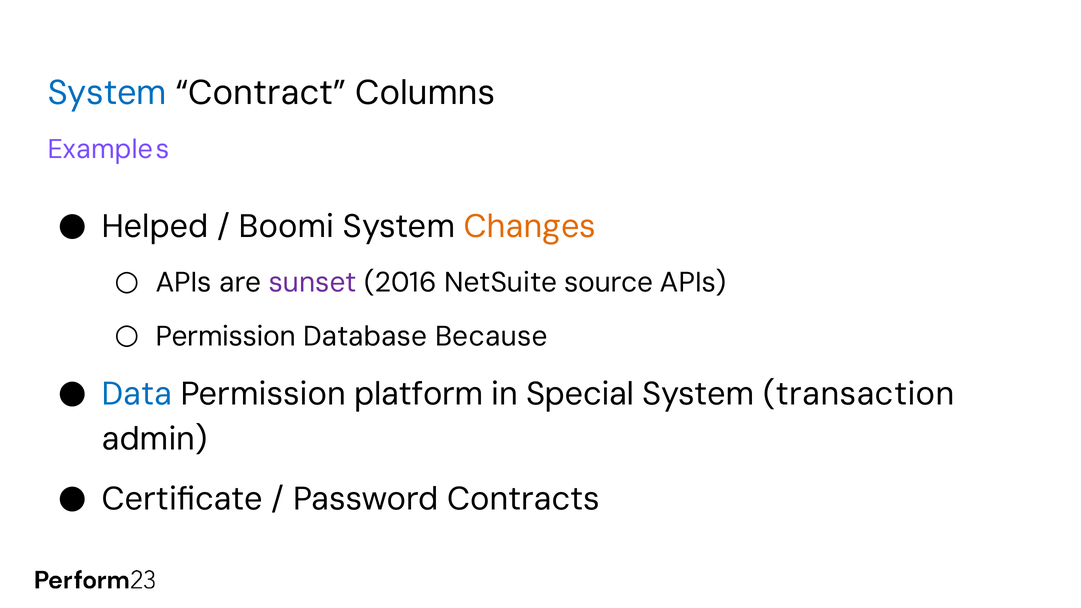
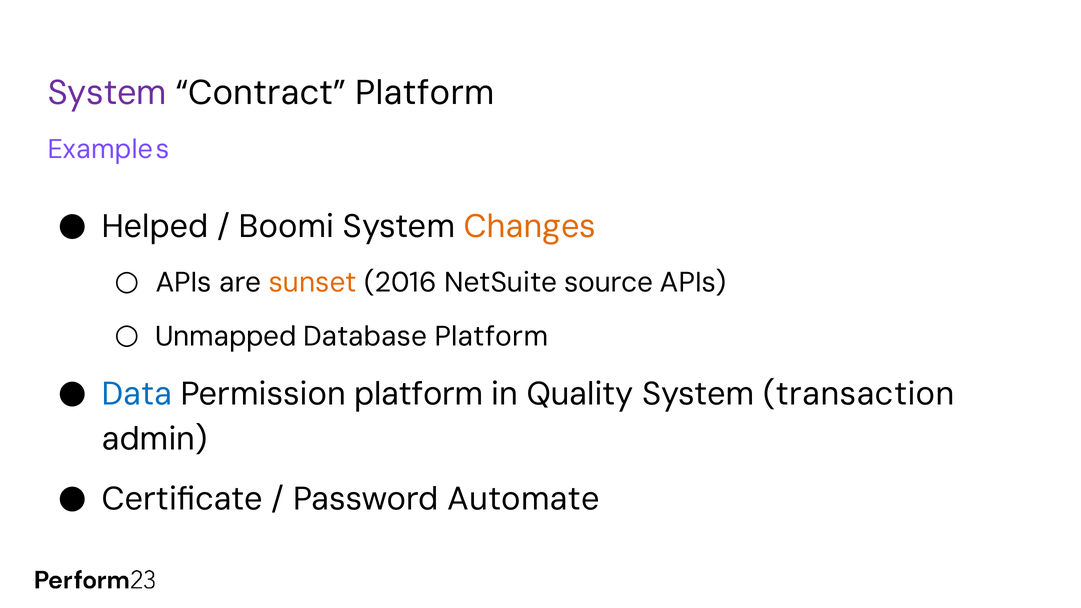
System at (107, 93) colour: blue -> purple
Contract Columns: Columns -> Platform
sunset colour: purple -> orange
Permission at (226, 336): Permission -> Unmapped
Database Because: Because -> Platform
Special: Special -> Quality
Contracts: Contracts -> Automate
